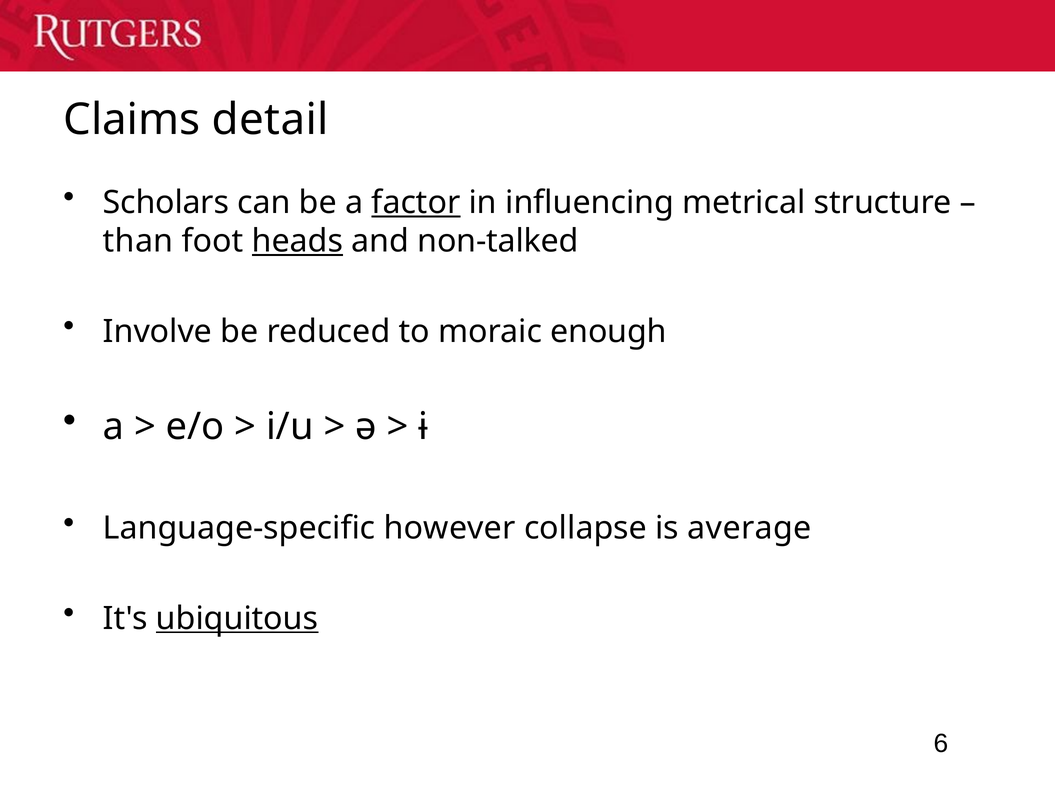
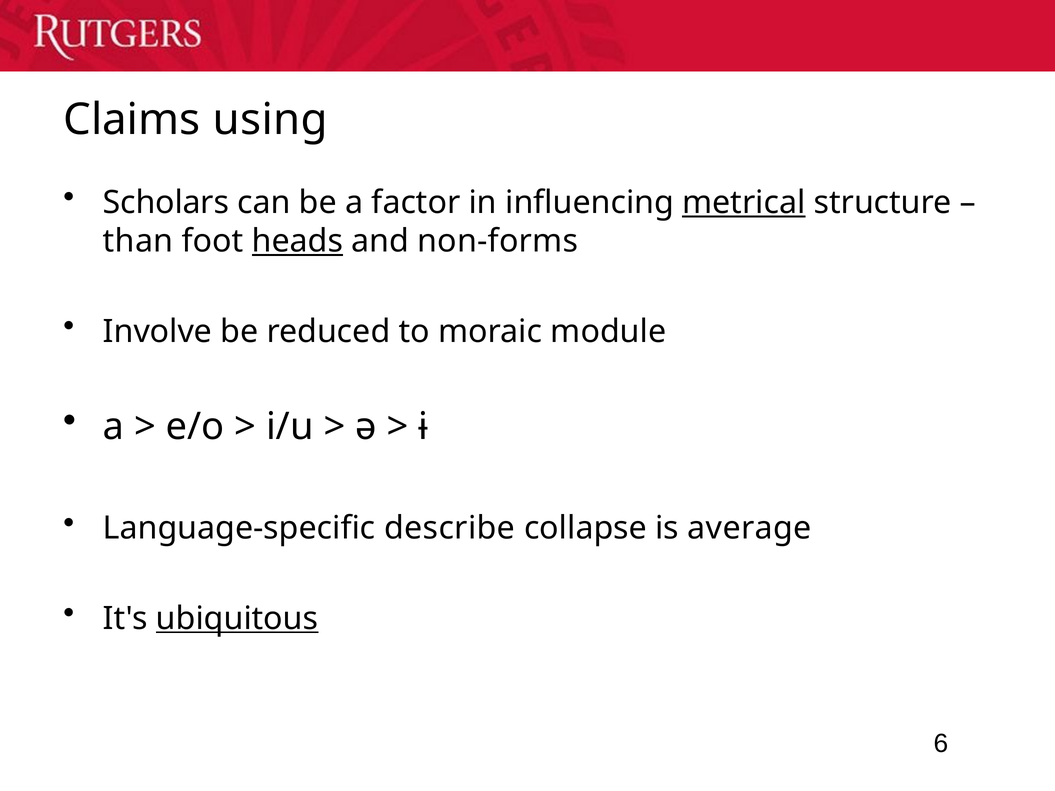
detail: detail -> using
factor underline: present -> none
metrical underline: none -> present
non-talked: non-talked -> non-forms
enough: enough -> module
however: however -> describe
